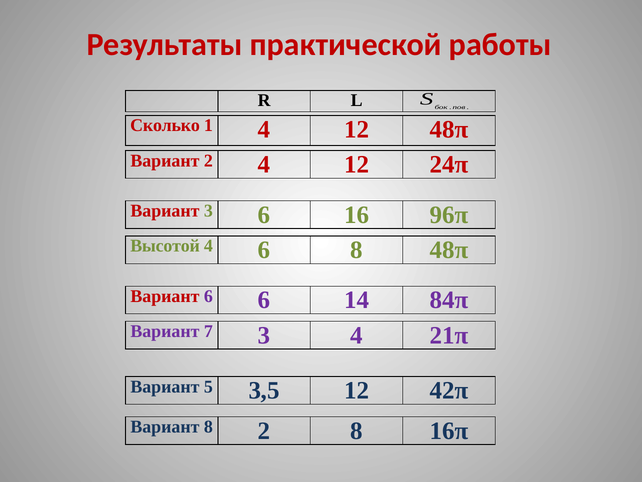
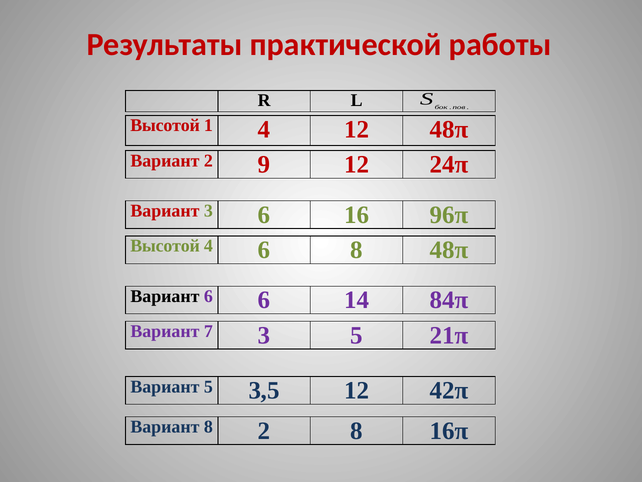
Сколько at (165, 125): Сколько -> Высотой
2 4: 4 -> 9
Вариант at (165, 296) colour: red -> black
3 4: 4 -> 5
